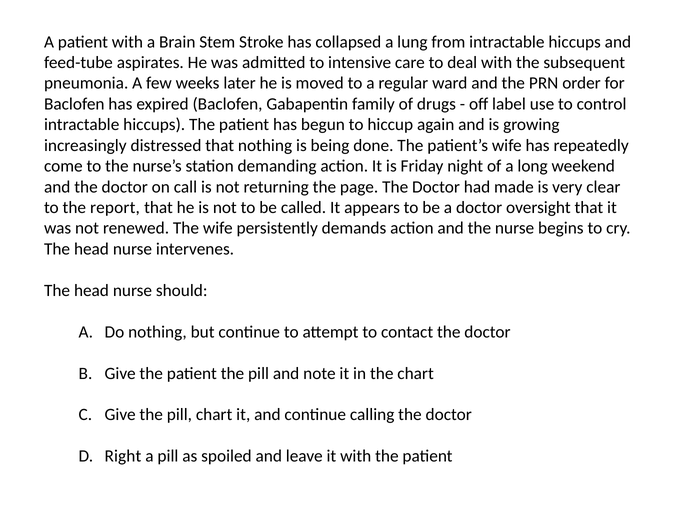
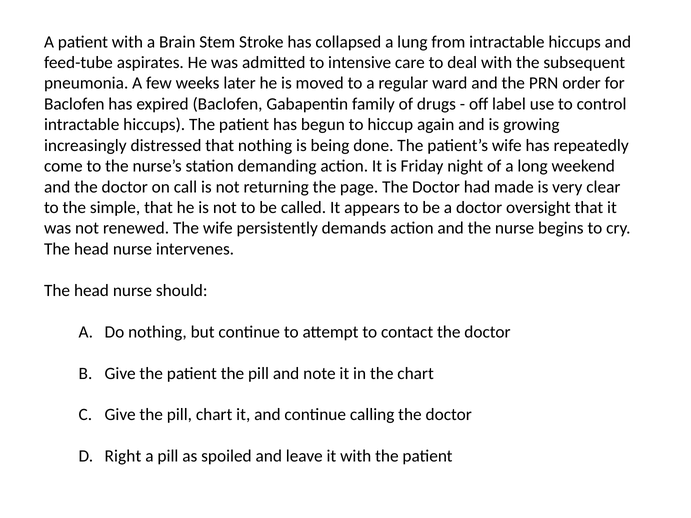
report: report -> simple
